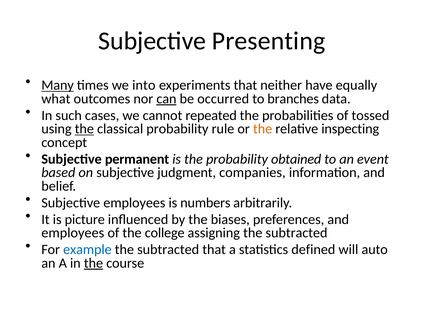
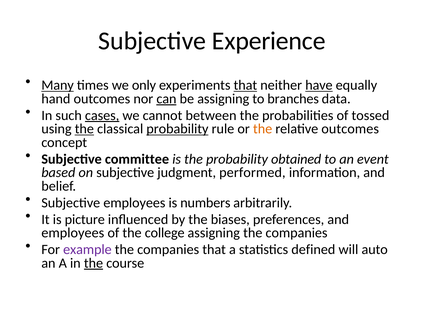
Presenting: Presenting -> Experience
into: into -> only
that at (245, 85) underline: none -> present
have underline: none -> present
what: what -> hand
be occurred: occurred -> assigning
cases underline: none -> present
repeated: repeated -> between
probability at (177, 129) underline: none -> present
relative inspecting: inspecting -> outcomes
permanent: permanent -> committee
companies: companies -> performed
assigning the subtracted: subtracted -> companies
example colour: blue -> purple
subtracted at (168, 250): subtracted -> companies
